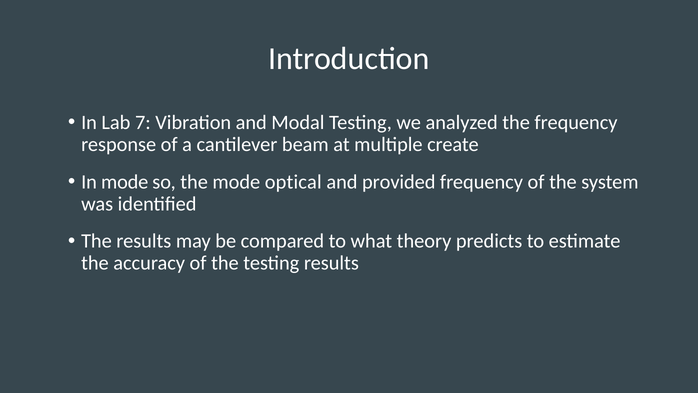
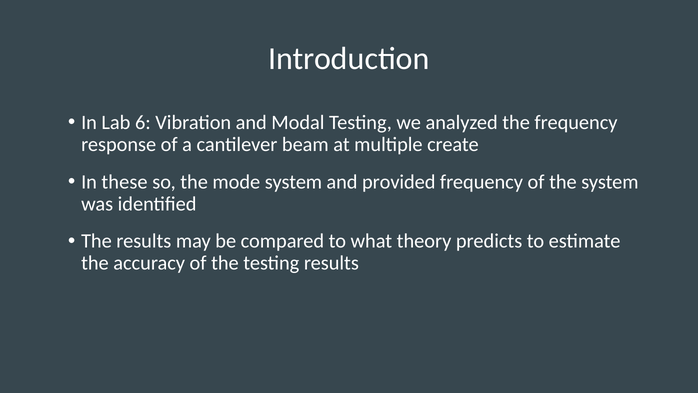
7: 7 -> 6
In mode: mode -> these
mode optical: optical -> system
